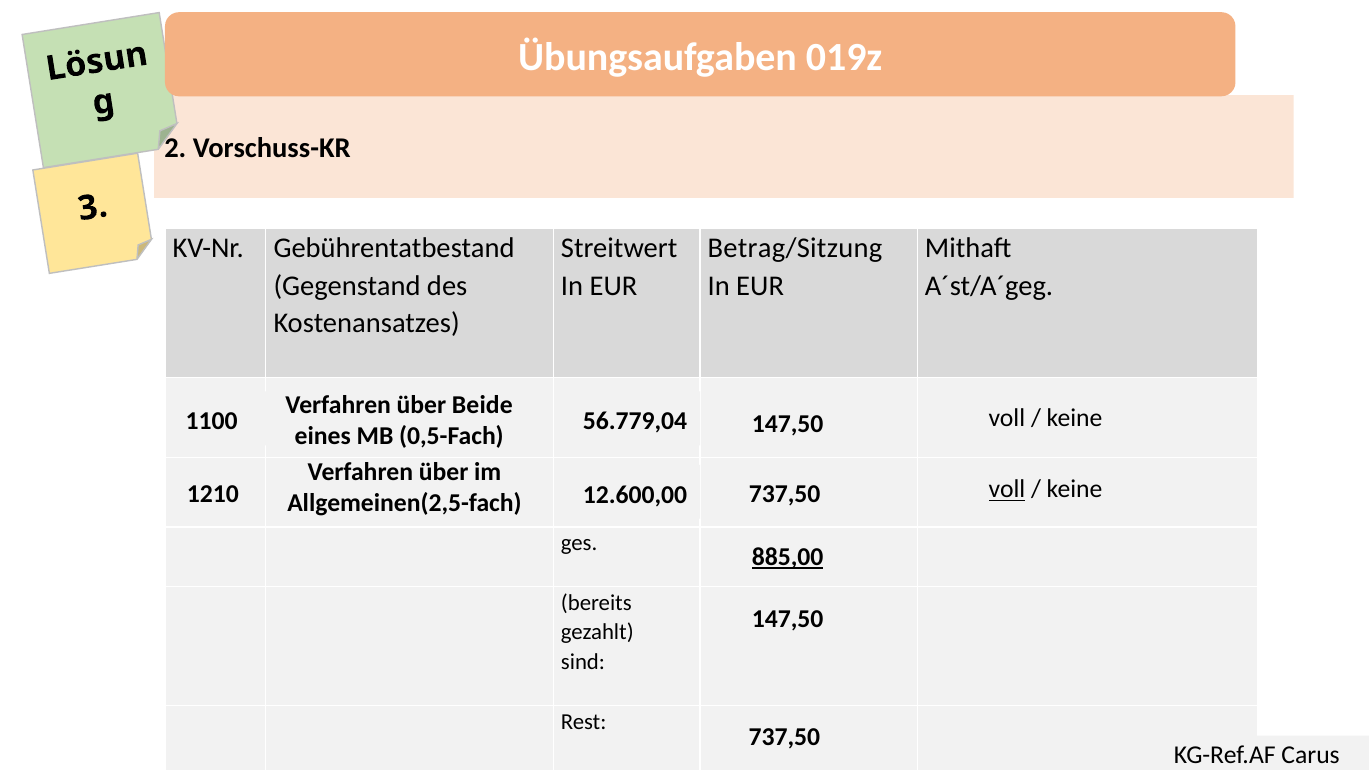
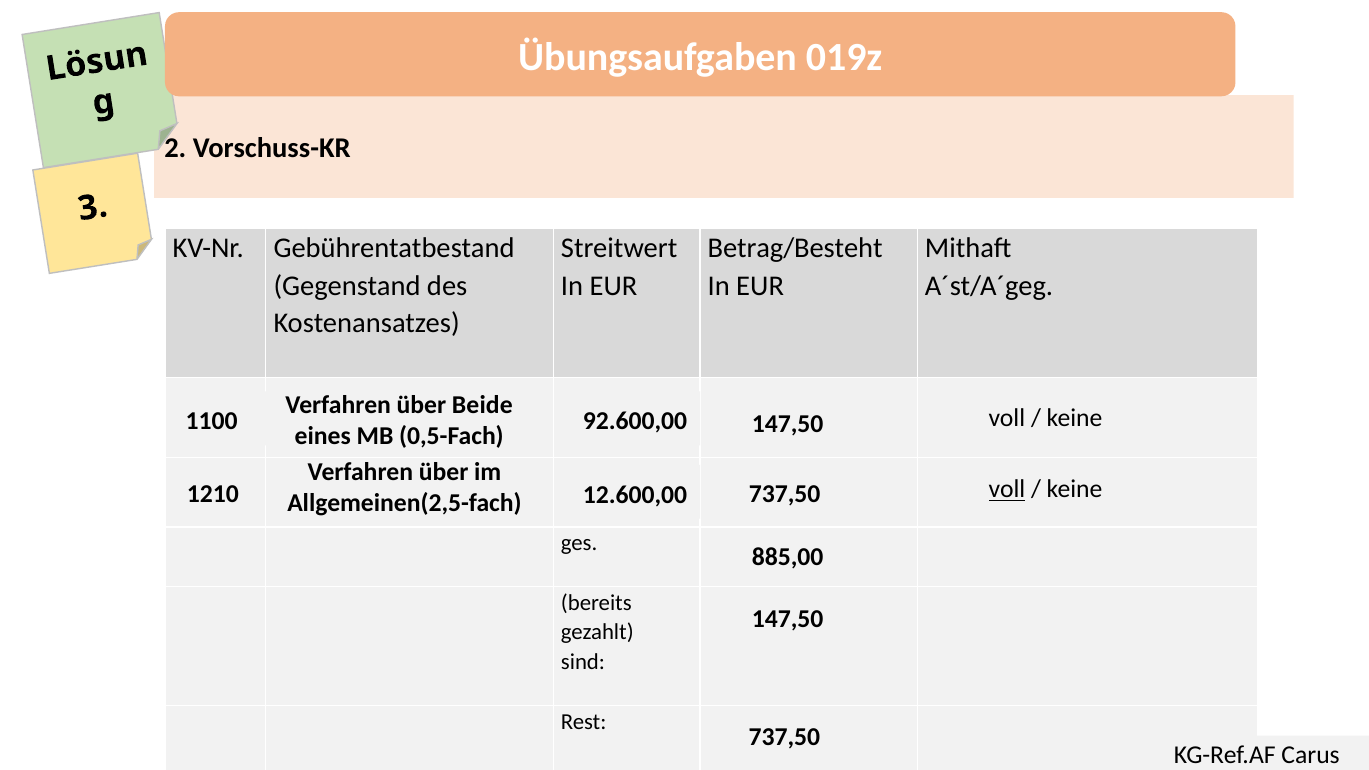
Betrag/Sitzung: Betrag/Sitzung -> Betrag/Besteht
56.779,04: 56.779,04 -> 92.600,00
885,00 underline: present -> none
